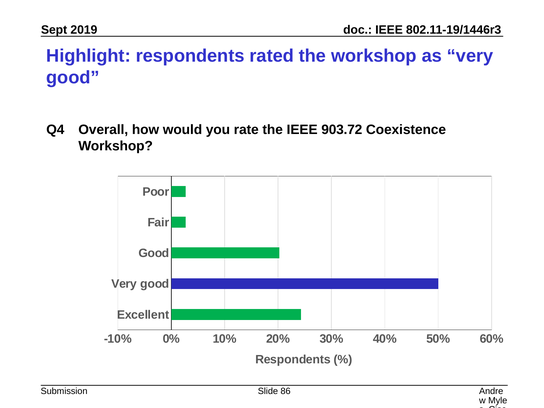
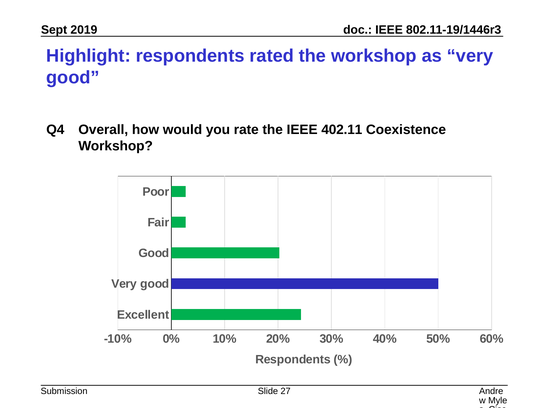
903.72: 903.72 -> 402.11
86: 86 -> 27
